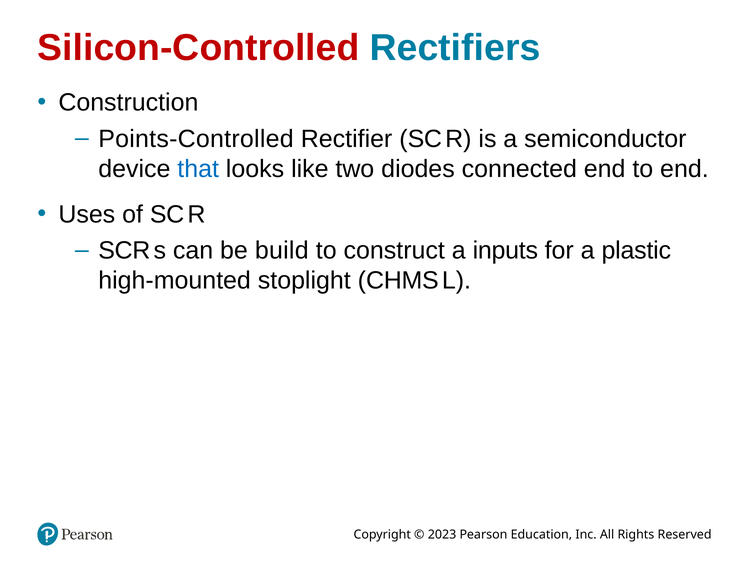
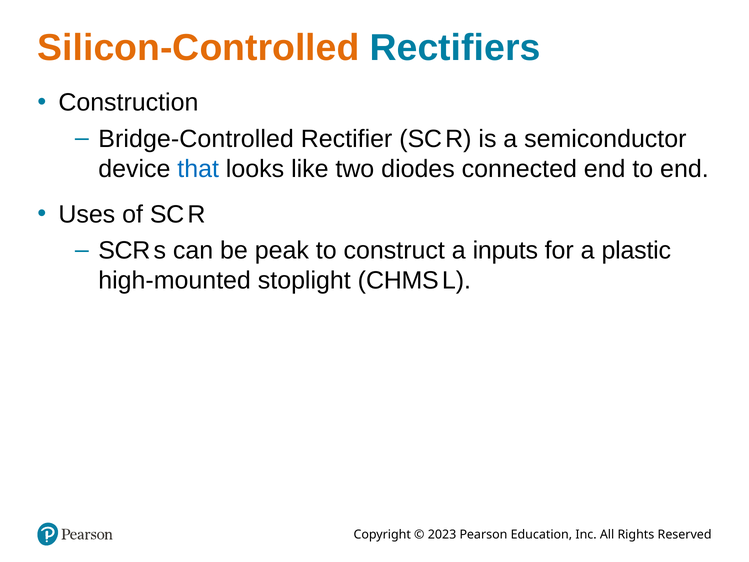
Silicon-Controlled colour: red -> orange
Points-Controlled: Points-Controlled -> Bridge-Controlled
build: build -> peak
